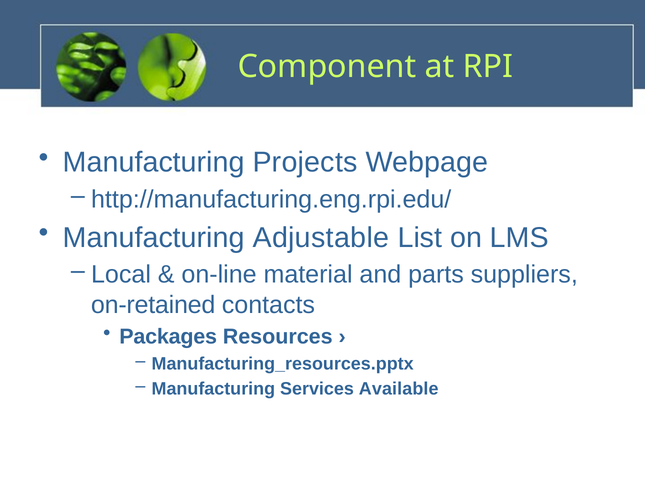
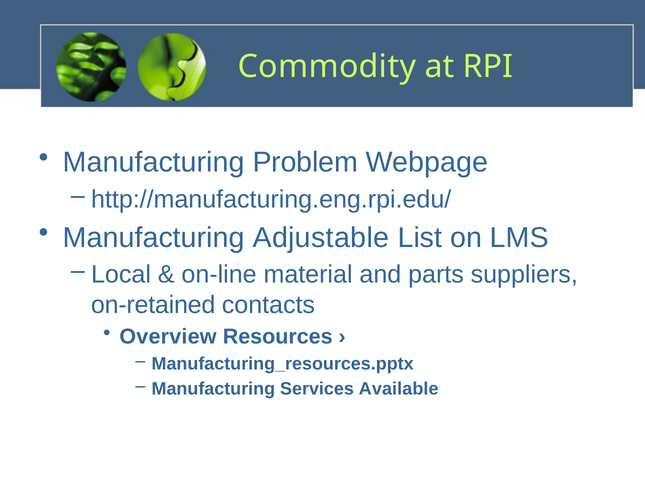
Component: Component -> Commodity
Projects: Projects -> Problem
Packages: Packages -> Overview
